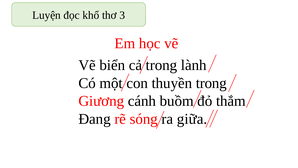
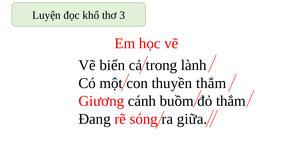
thuyền trong: trong -> thắm
